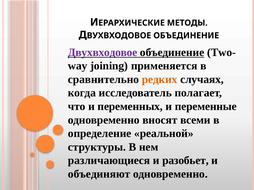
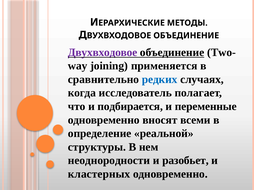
редких colour: orange -> blue
переменных: переменных -> подбирается
различающиеся: различающиеся -> неоднородности
объединяют: объединяют -> кластерных
